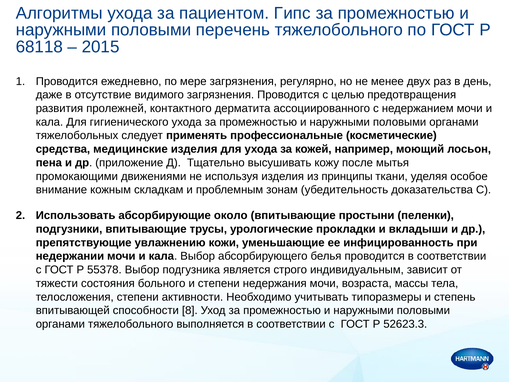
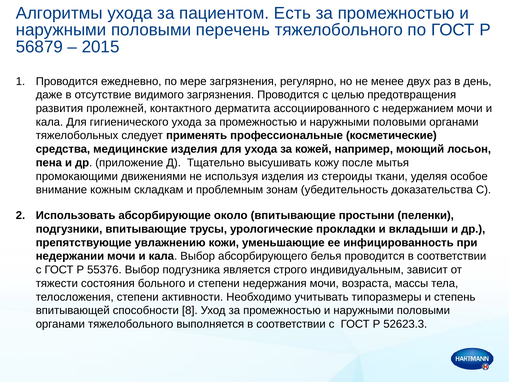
Гипс: Гипс -> Есть
68118: 68118 -> 56879
принципы: принципы -> стероиды
55378: 55378 -> 55376
